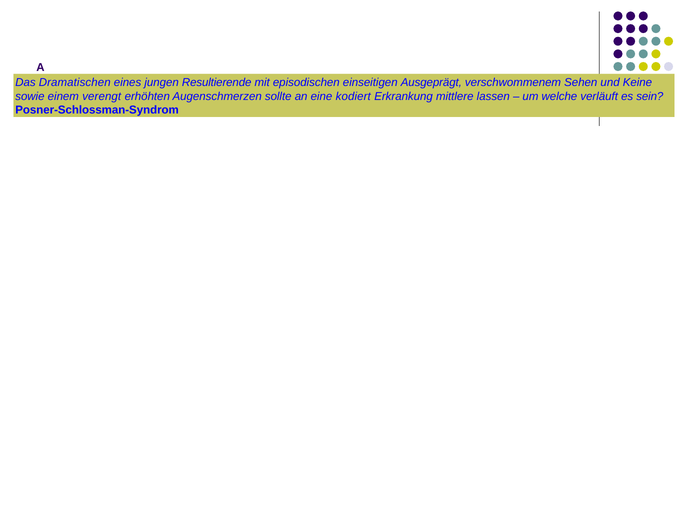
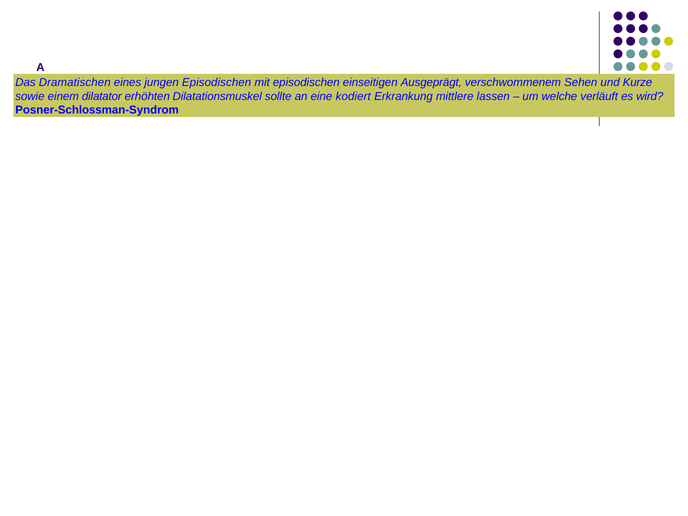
jungen Resultierende: Resultierende -> Episodischen
Keine: Keine -> Kurze
verengt: verengt -> dilatator
Augenschmerzen: Augenschmerzen -> Dilatationsmuskel
sein: sein -> wird
